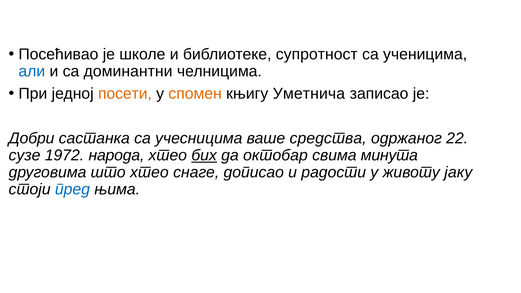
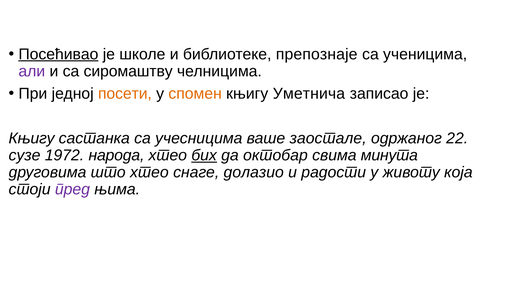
Посећивао underline: none -> present
супротност: супротност -> препознаје
али colour: blue -> purple
доминантни: доминантни -> сиромаштву
Добри at (32, 138): Добри -> Књигу
средства: средства -> заостале
дописао: дописао -> долазио
јаку: јаку -> која
пред colour: blue -> purple
